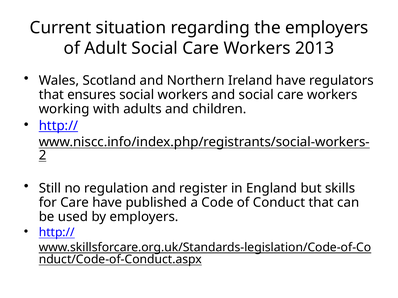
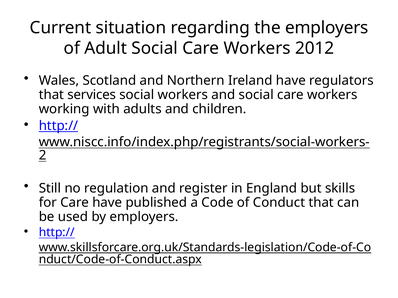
2013: 2013 -> 2012
ensures: ensures -> services
